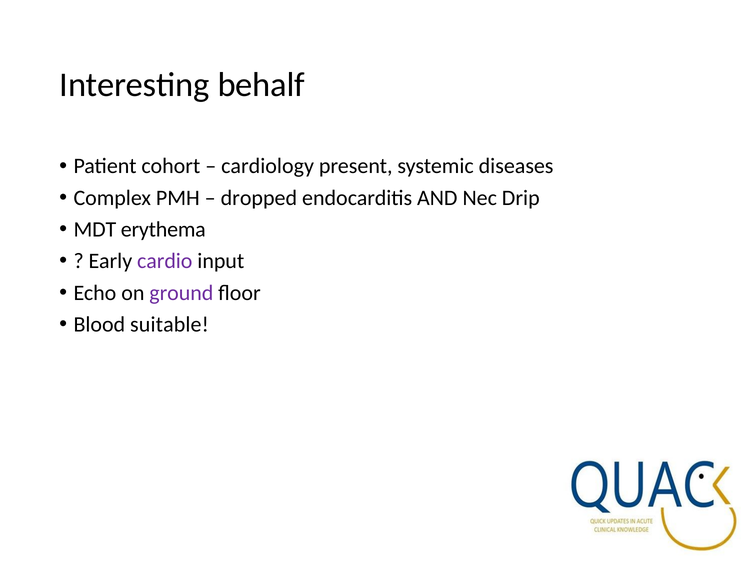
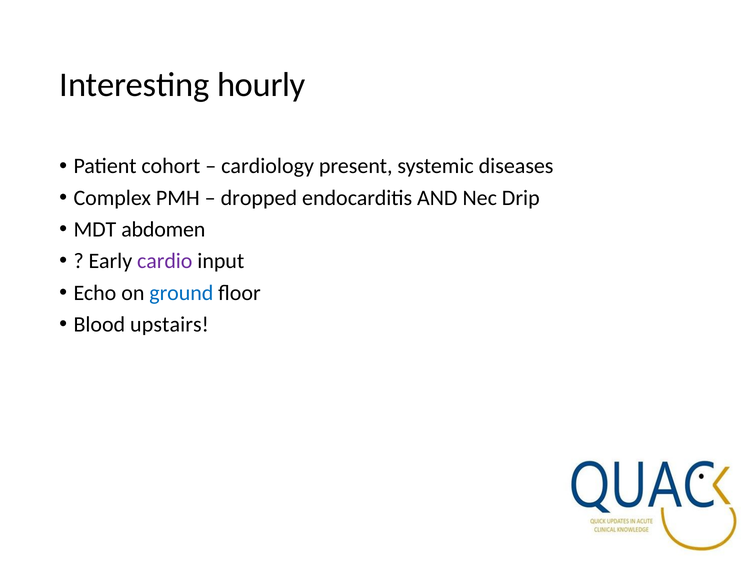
behalf: behalf -> hourly
erythema: erythema -> abdomen
ground colour: purple -> blue
suitable: suitable -> upstairs
